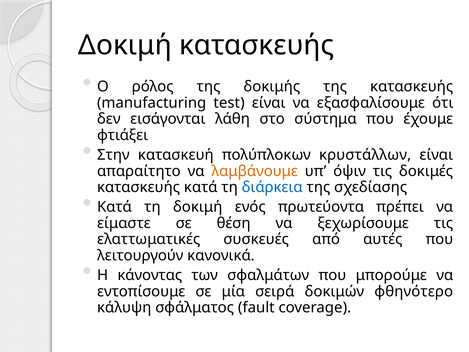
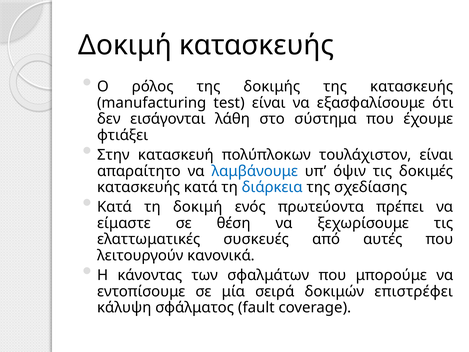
κρυστάλλων: κρυστάλλων -> τουλάχιστον
λαμβάνουμε colour: orange -> blue
φθηνότερο: φθηνότερο -> επιστρέφει
